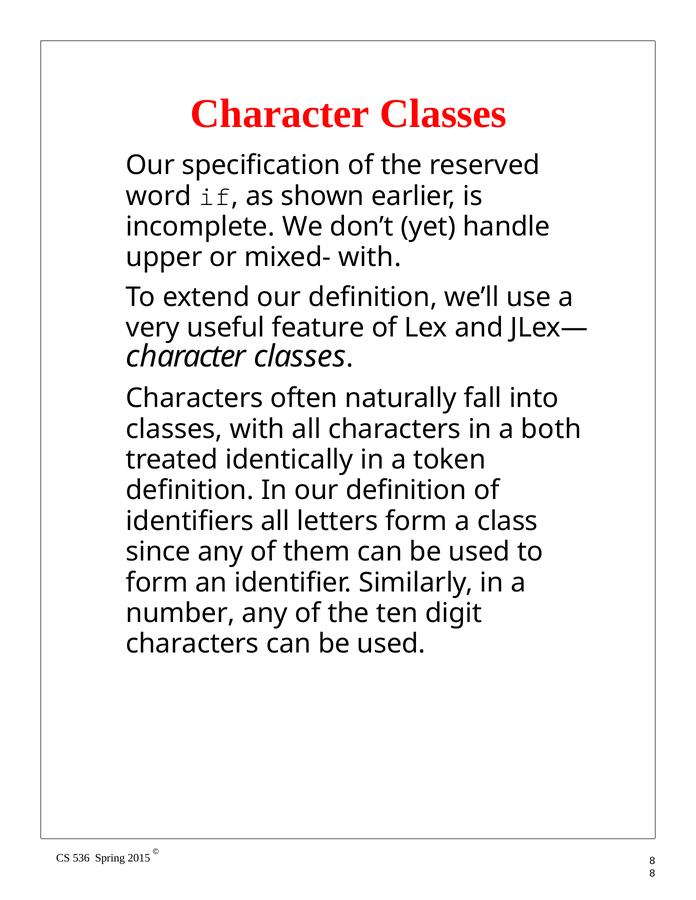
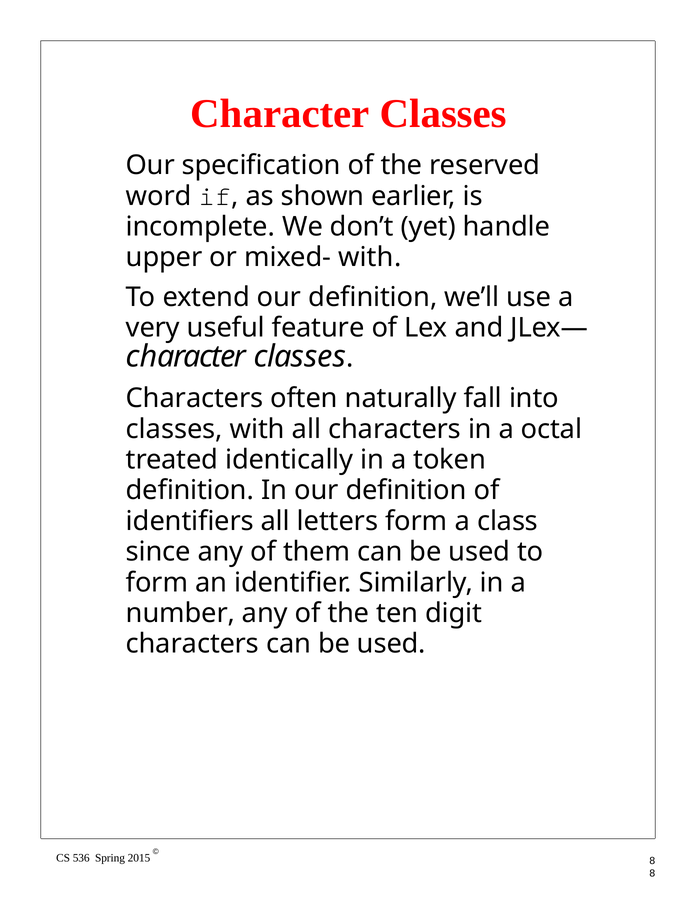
both: both -> octal
